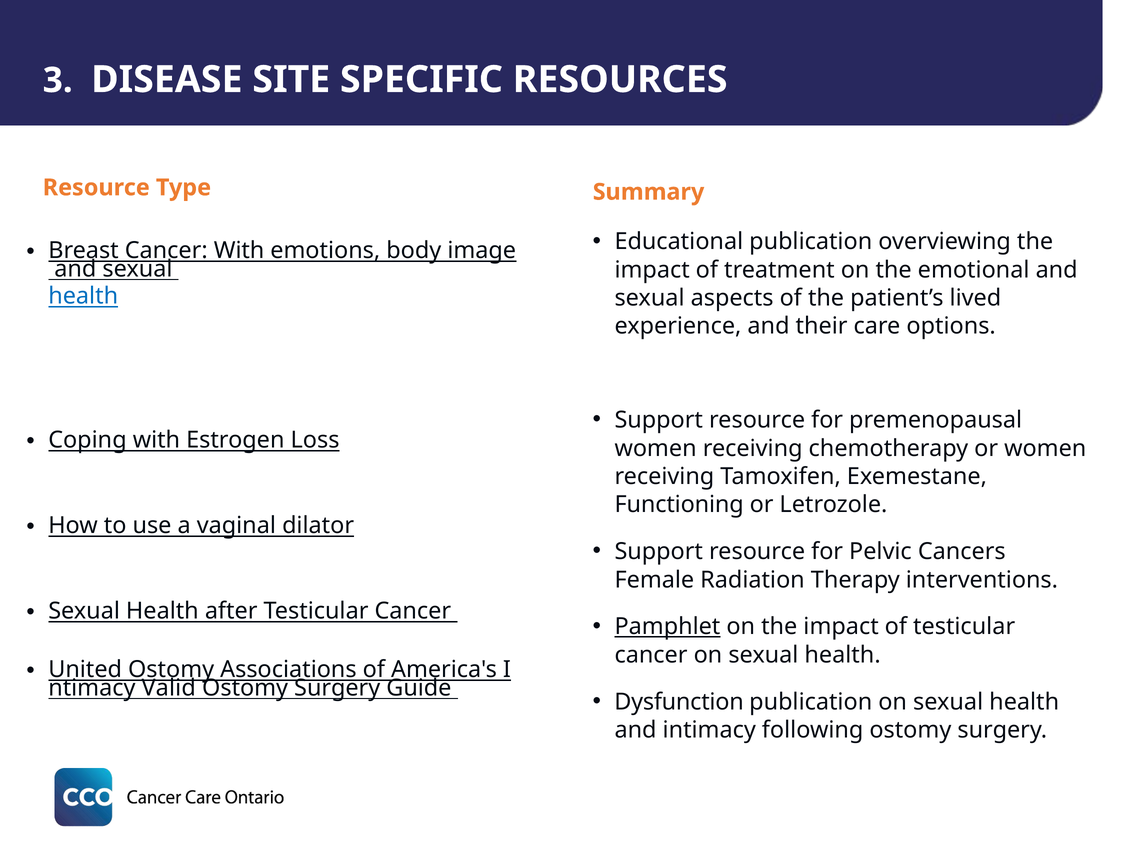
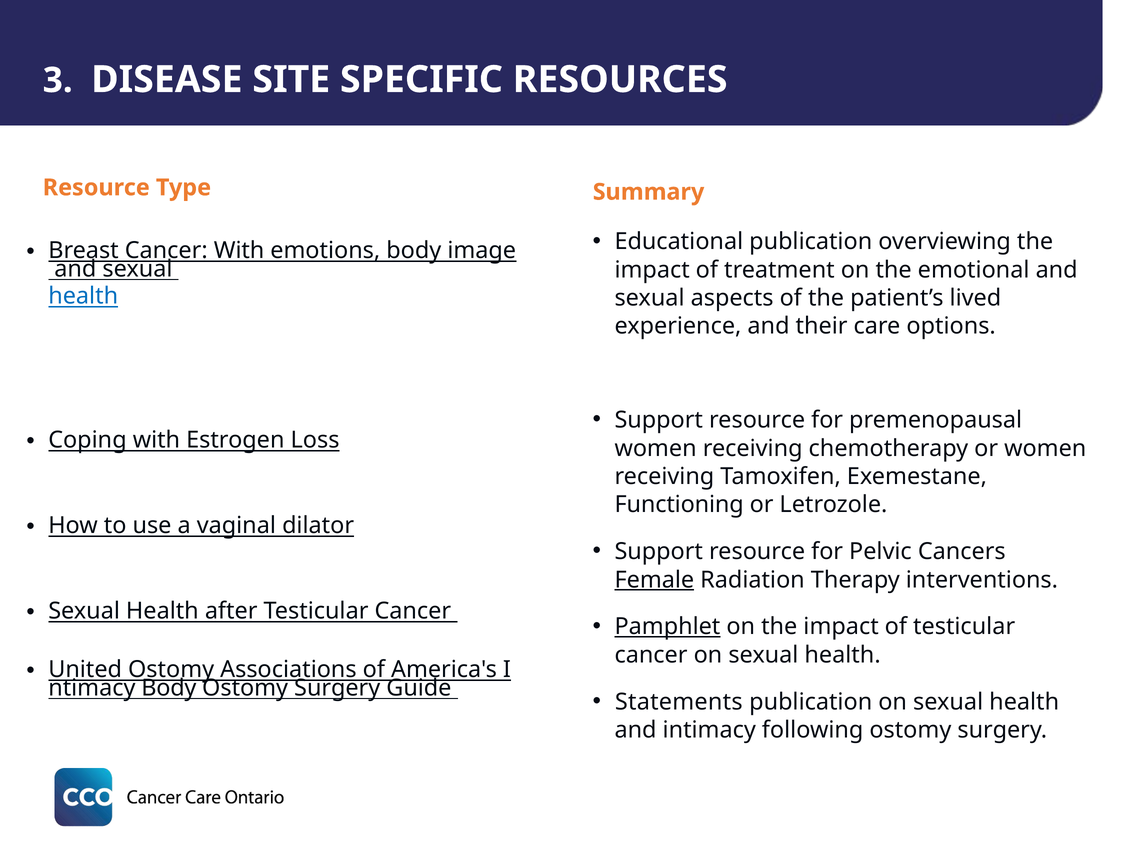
Female underline: none -> present
Valid at (169, 687): Valid -> Body
Dysfunction: Dysfunction -> Statements
